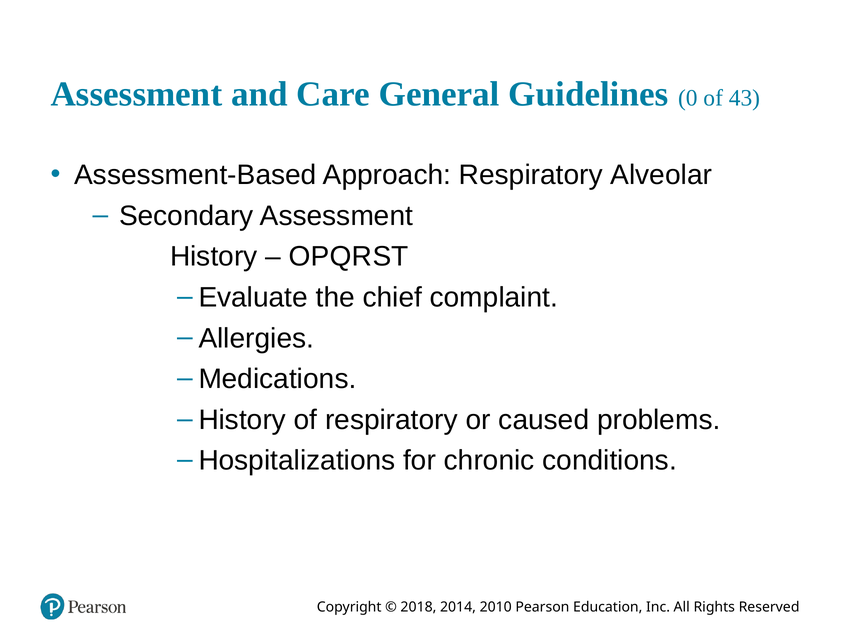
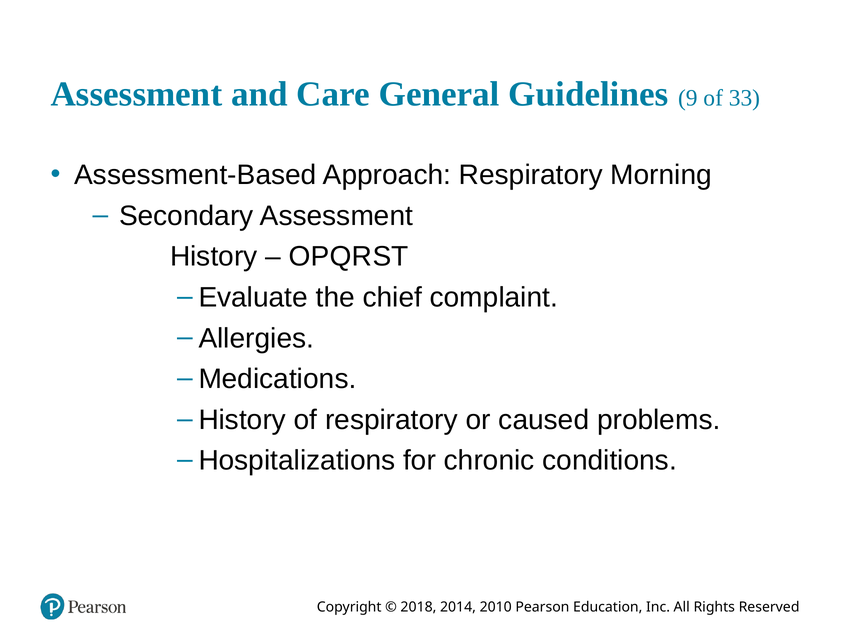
0: 0 -> 9
43: 43 -> 33
Alveolar: Alveolar -> Morning
